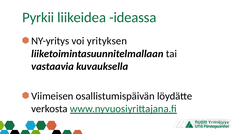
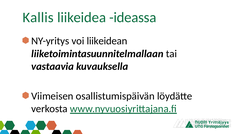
Pyrkii: Pyrkii -> Kallis
yrityksen: yrityksen -> liikeidean
